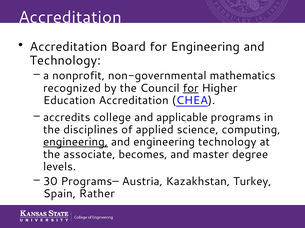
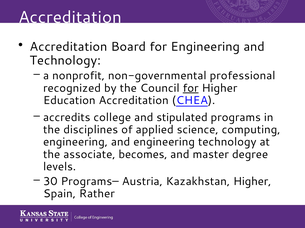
mathematics: mathematics -> professional
applicable: applicable -> stipulated
engineering at (75, 142) underline: present -> none
Kazakhstan Turkey: Turkey -> Higher
